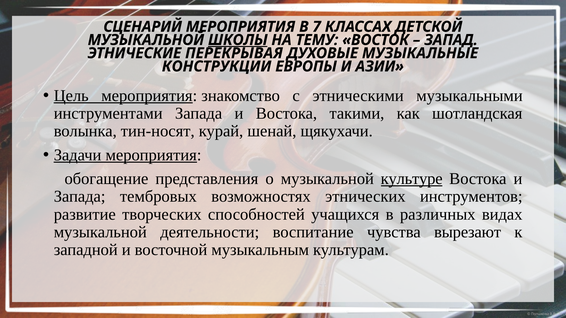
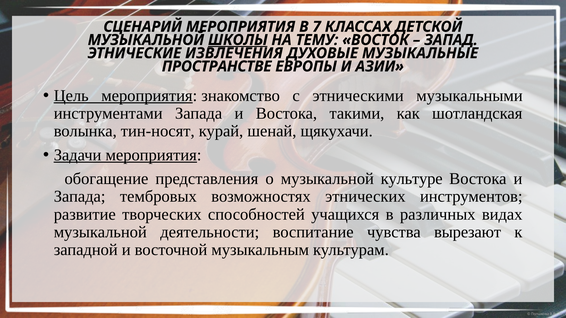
ПЕРЕКРЫВАЯ: ПЕРЕКРЫВАЯ -> ИЗВЛЕЧЕНИЯ
КОНСТРУКЦИИ: КОНСТРУКЦИИ -> ПРОСТРАНСТВЕ
культуре underline: present -> none
